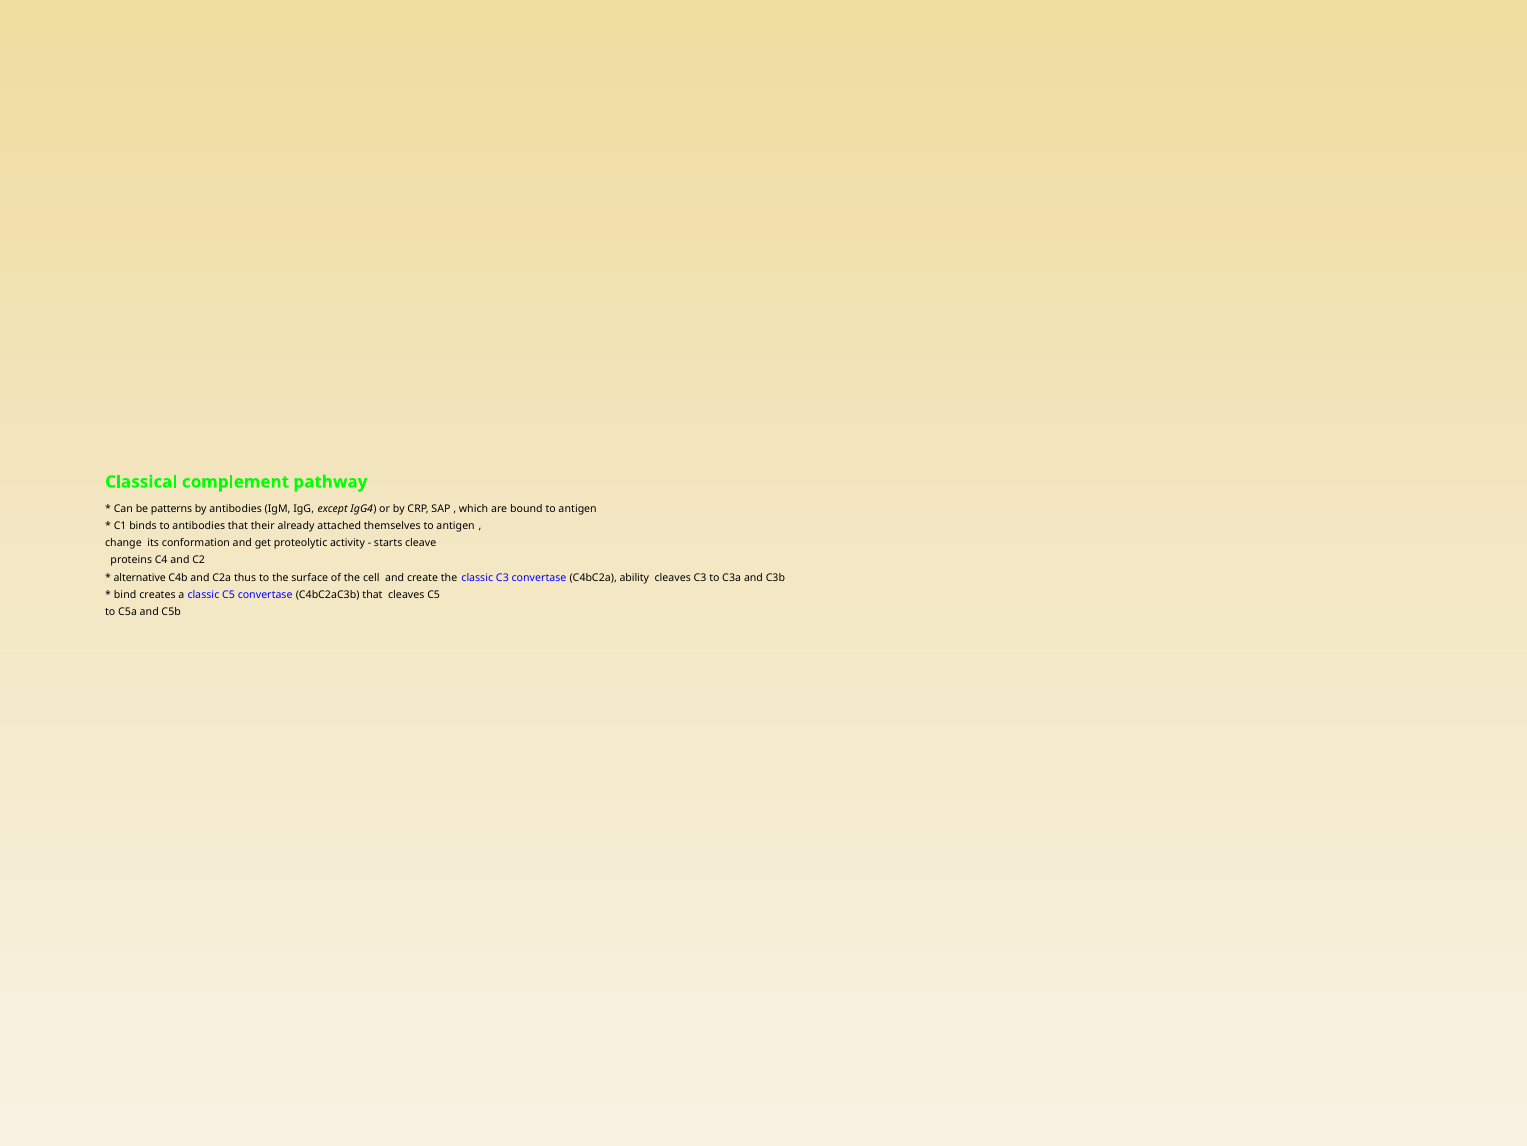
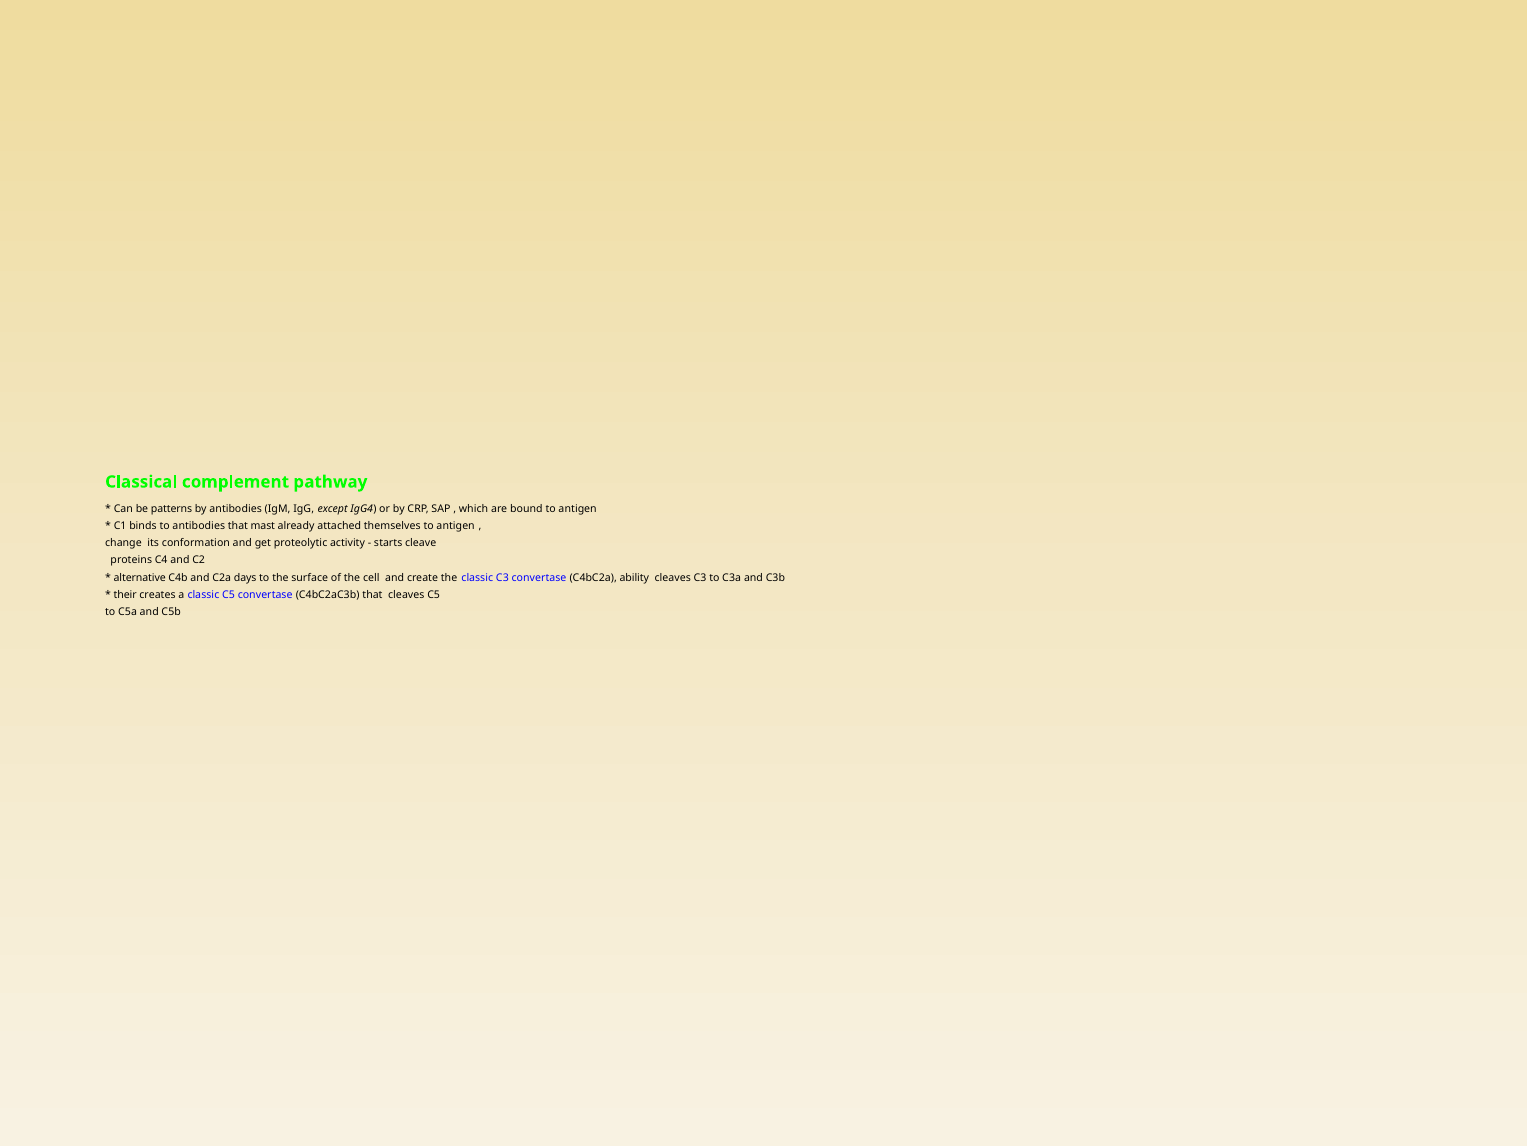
their: their -> mast
thus: thus -> days
bind: bind -> their
